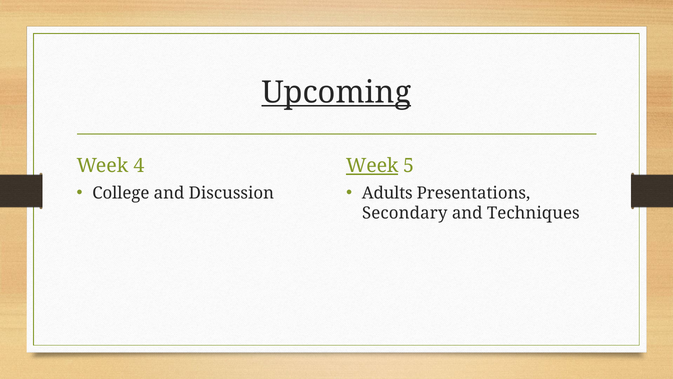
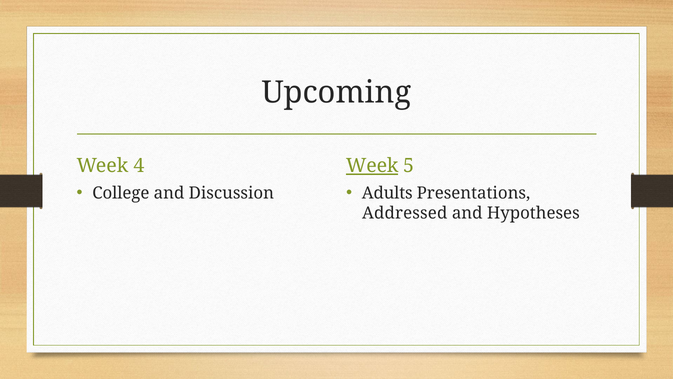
Upcoming underline: present -> none
Secondary: Secondary -> Addressed
Techniques: Techniques -> Hypotheses
